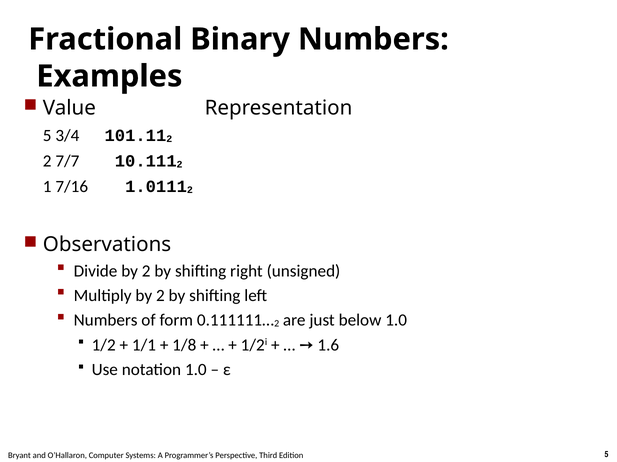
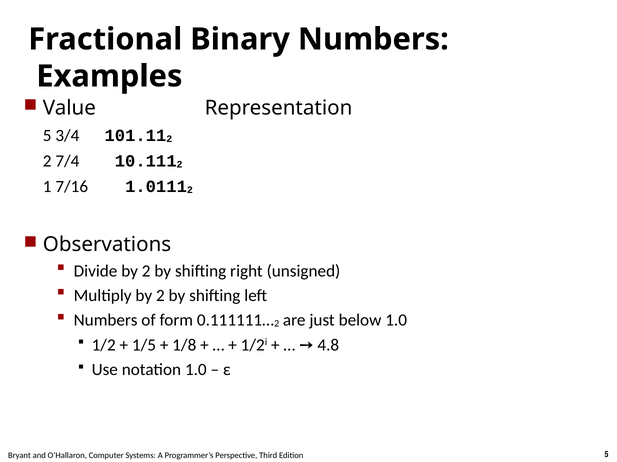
7/7: 7/7 -> 7/4
1/1: 1/1 -> 1/5
1.6: 1.6 -> 4.8
